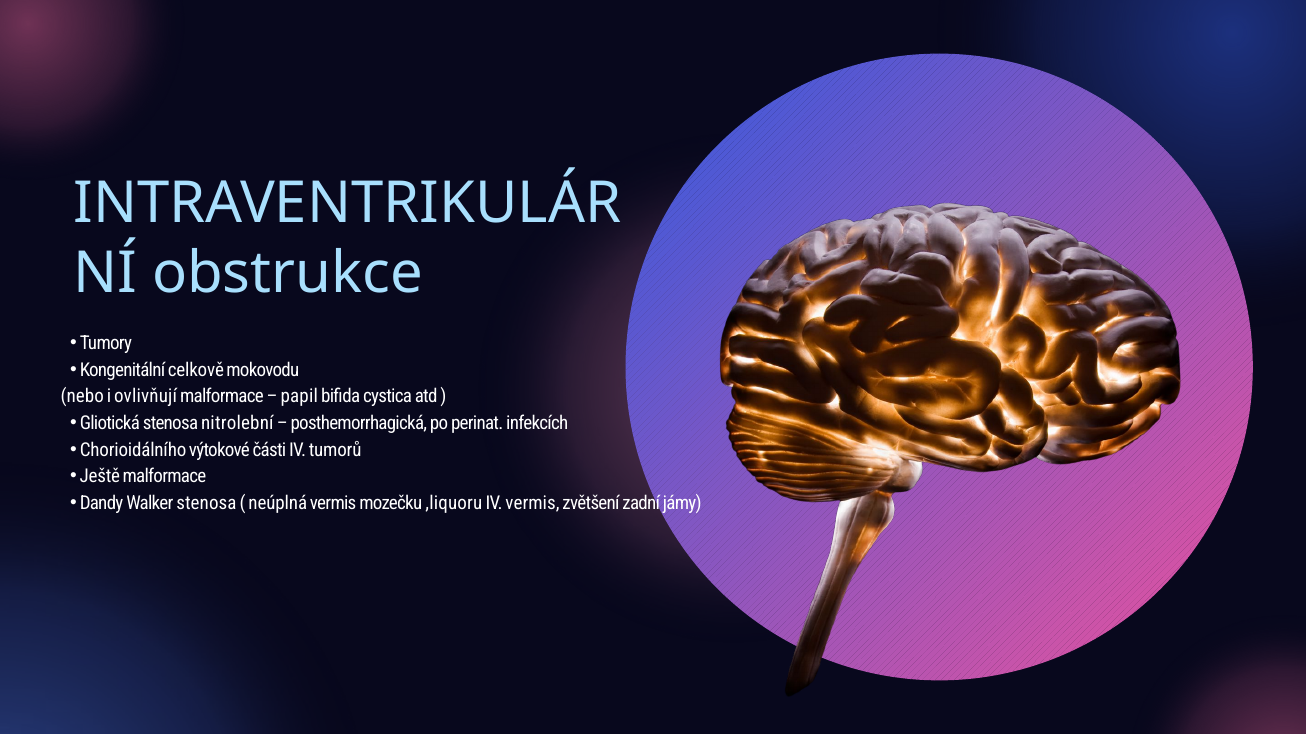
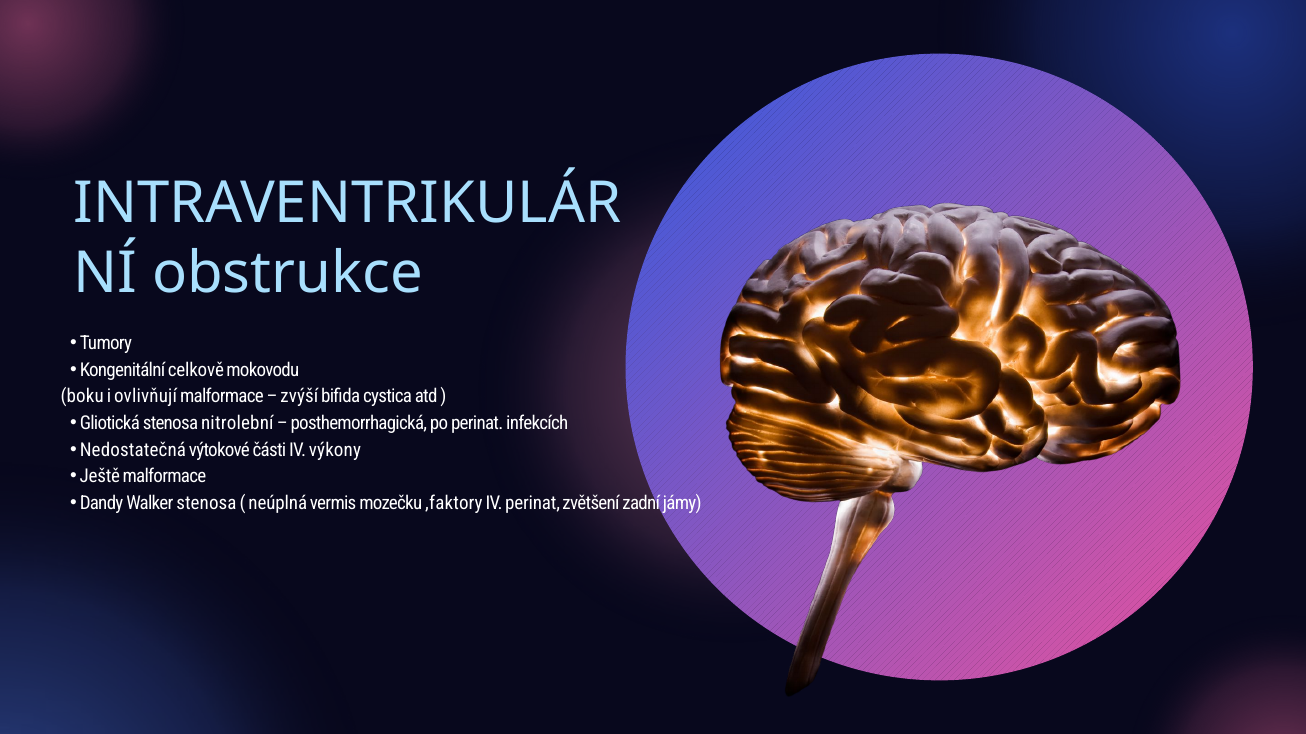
nebo: nebo -> boku
papil: papil -> zvýší
Chorioidálního: Chorioidálního -> Nedostatečná
tumorů: tumorů -> výkony
,liquoru: ,liquoru -> ,faktory
IV vermis: vermis -> perinat
